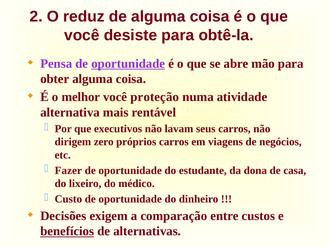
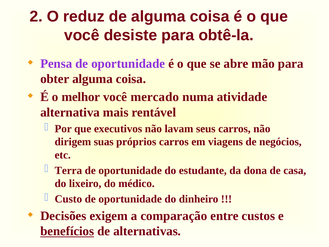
oportunidade at (128, 64) underline: present -> none
proteção: proteção -> mercado
zero: zero -> suas
Fazer: Fazer -> Terra
